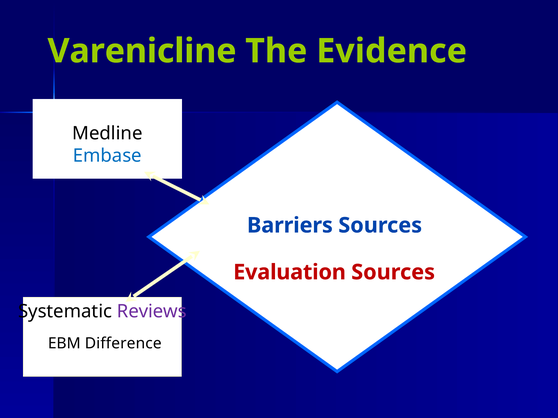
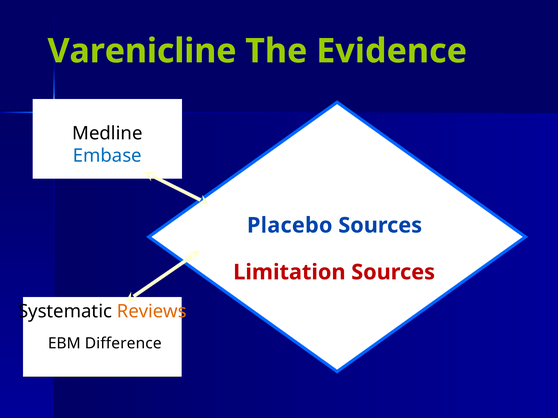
Barriers: Barriers -> Placebo
Evaluation: Evaluation -> Limitation
Reviews colour: purple -> orange
